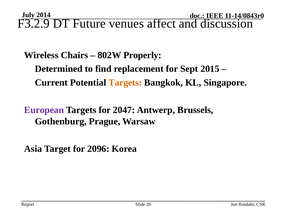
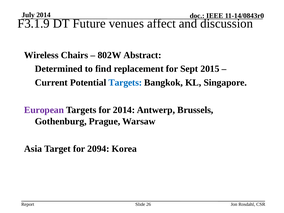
F3.2.9: F3.2.9 -> F3.1.9
Properly: Properly -> Abstract
Targets at (125, 83) colour: orange -> blue
for 2047: 2047 -> 2014
2096: 2096 -> 2094
